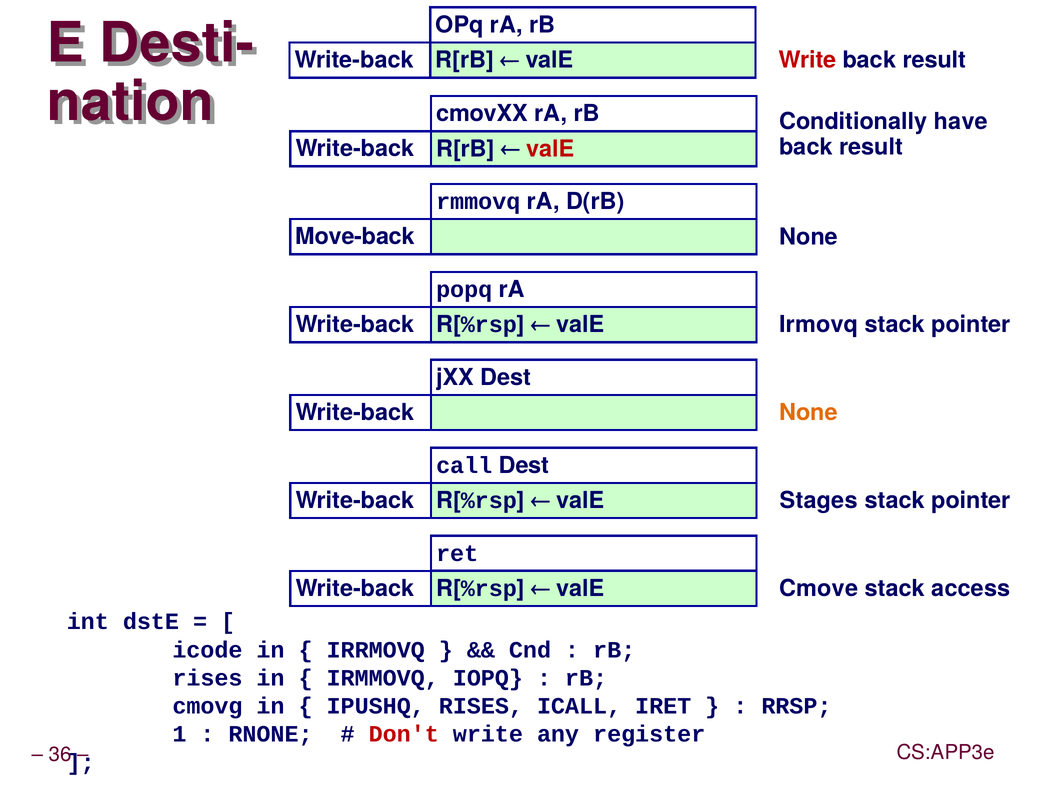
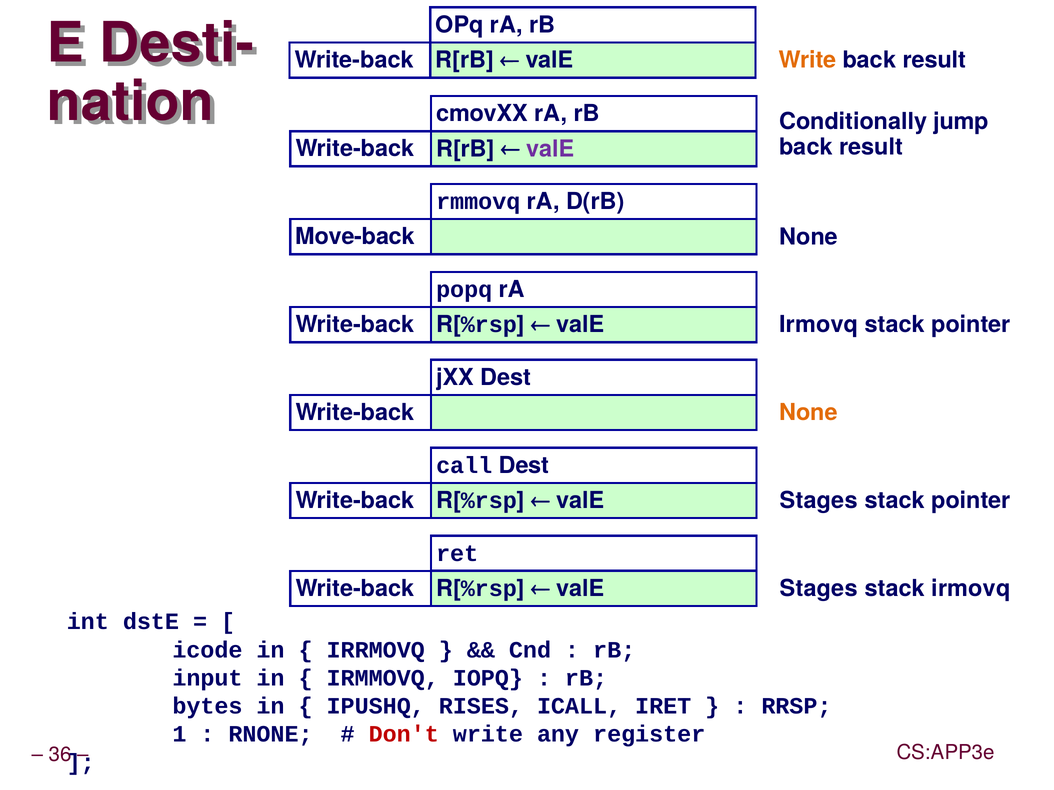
Write at (807, 60) colour: red -> orange
have: have -> jump
valE at (550, 149) colour: red -> purple
Cmove at (819, 589): Cmove -> Stages
stack access: access -> irmovq
rises at (207, 678): rises -> input
cmovg: cmovg -> bytes
